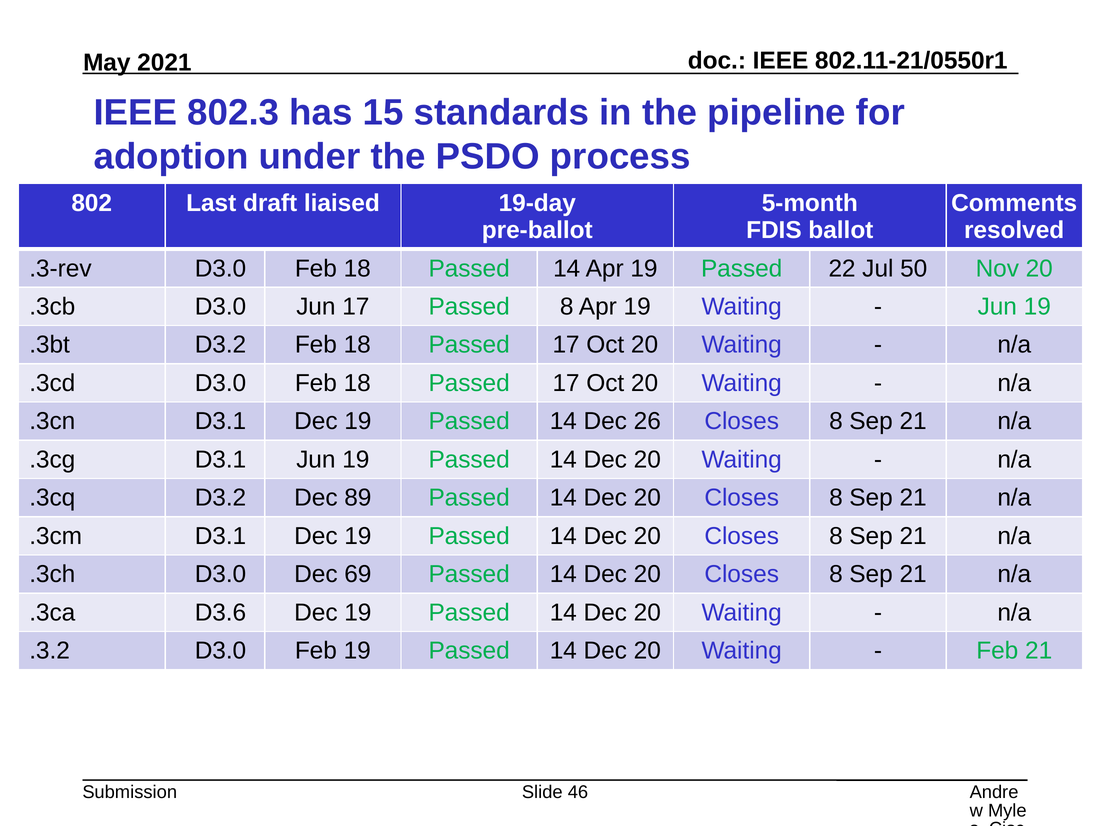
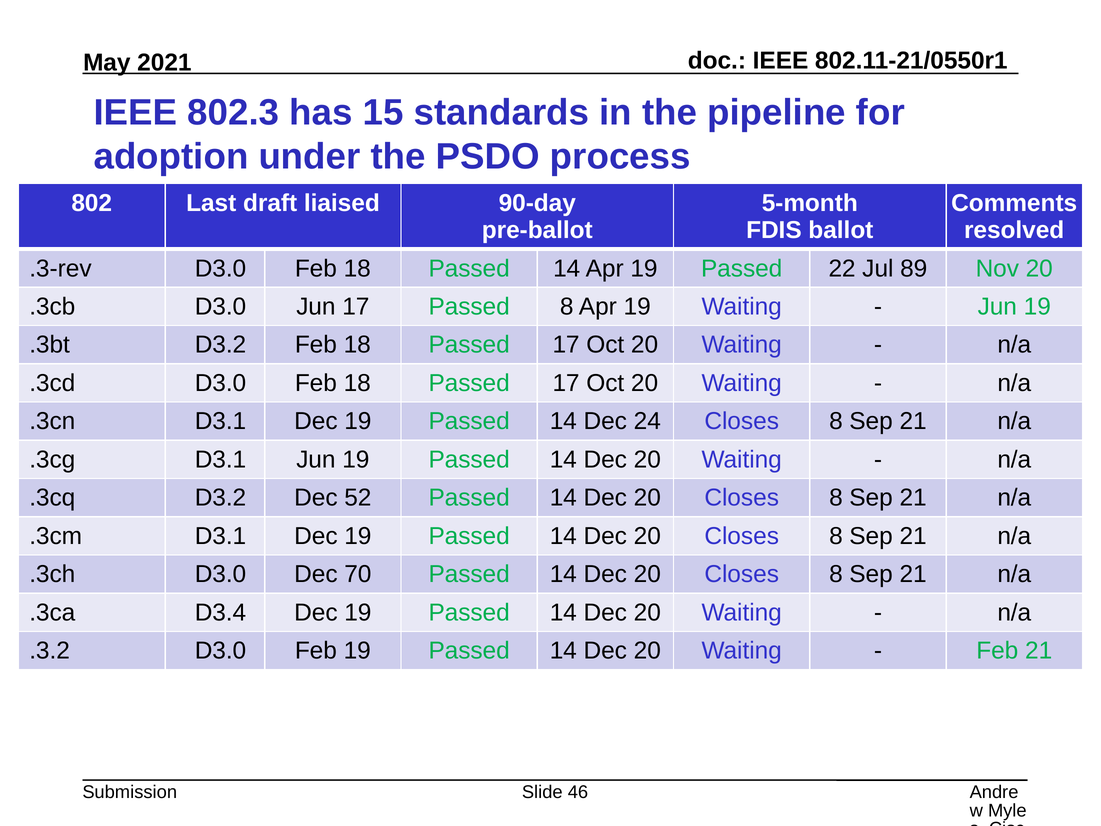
19-day: 19-day -> 90-day
50: 50 -> 89
26: 26 -> 24
89: 89 -> 52
69: 69 -> 70
D3.6: D3.6 -> D3.4
